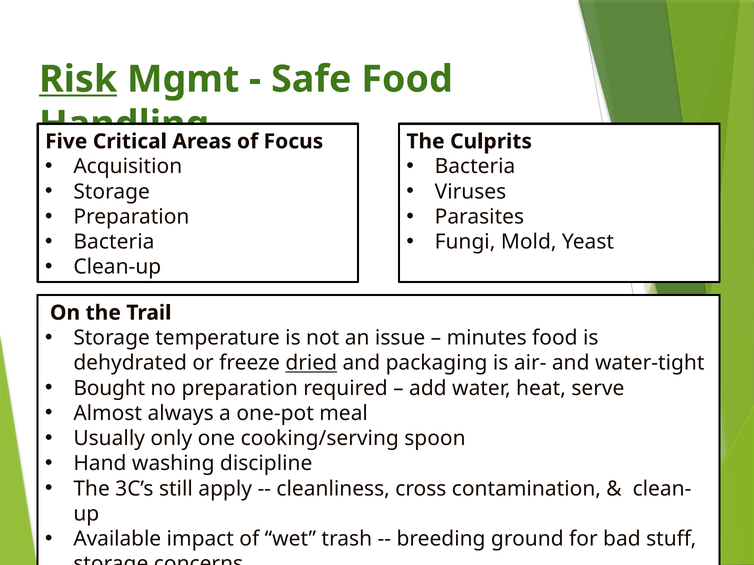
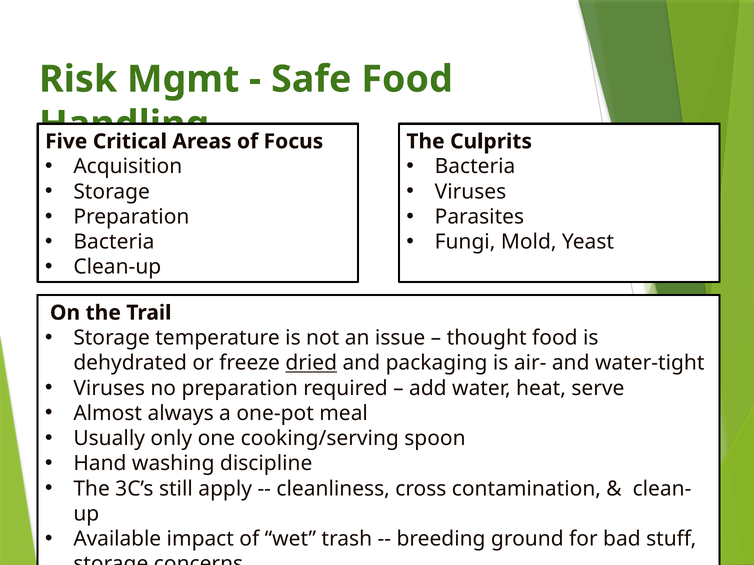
Risk underline: present -> none
minutes: minutes -> thought
Bought at (109, 388): Bought -> Viruses
